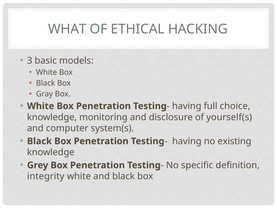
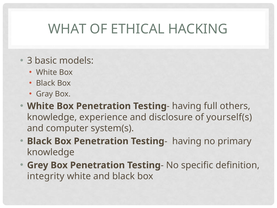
choice: choice -> others
monitoring: monitoring -> experience
existing: existing -> primary
